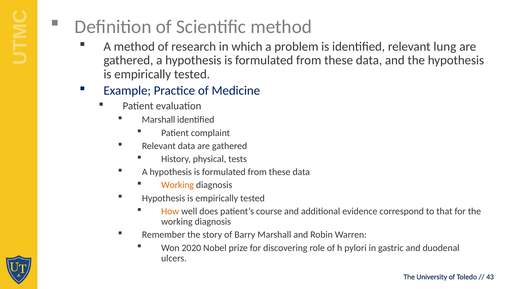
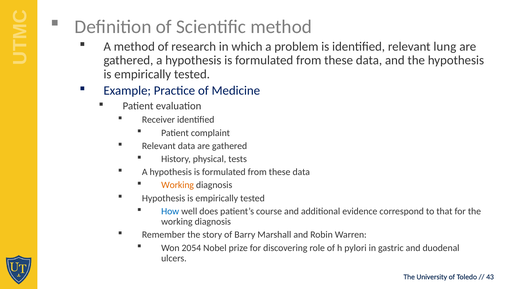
Marshall at (158, 120): Marshall -> Receiver
How colour: orange -> blue
2020: 2020 -> 2054
